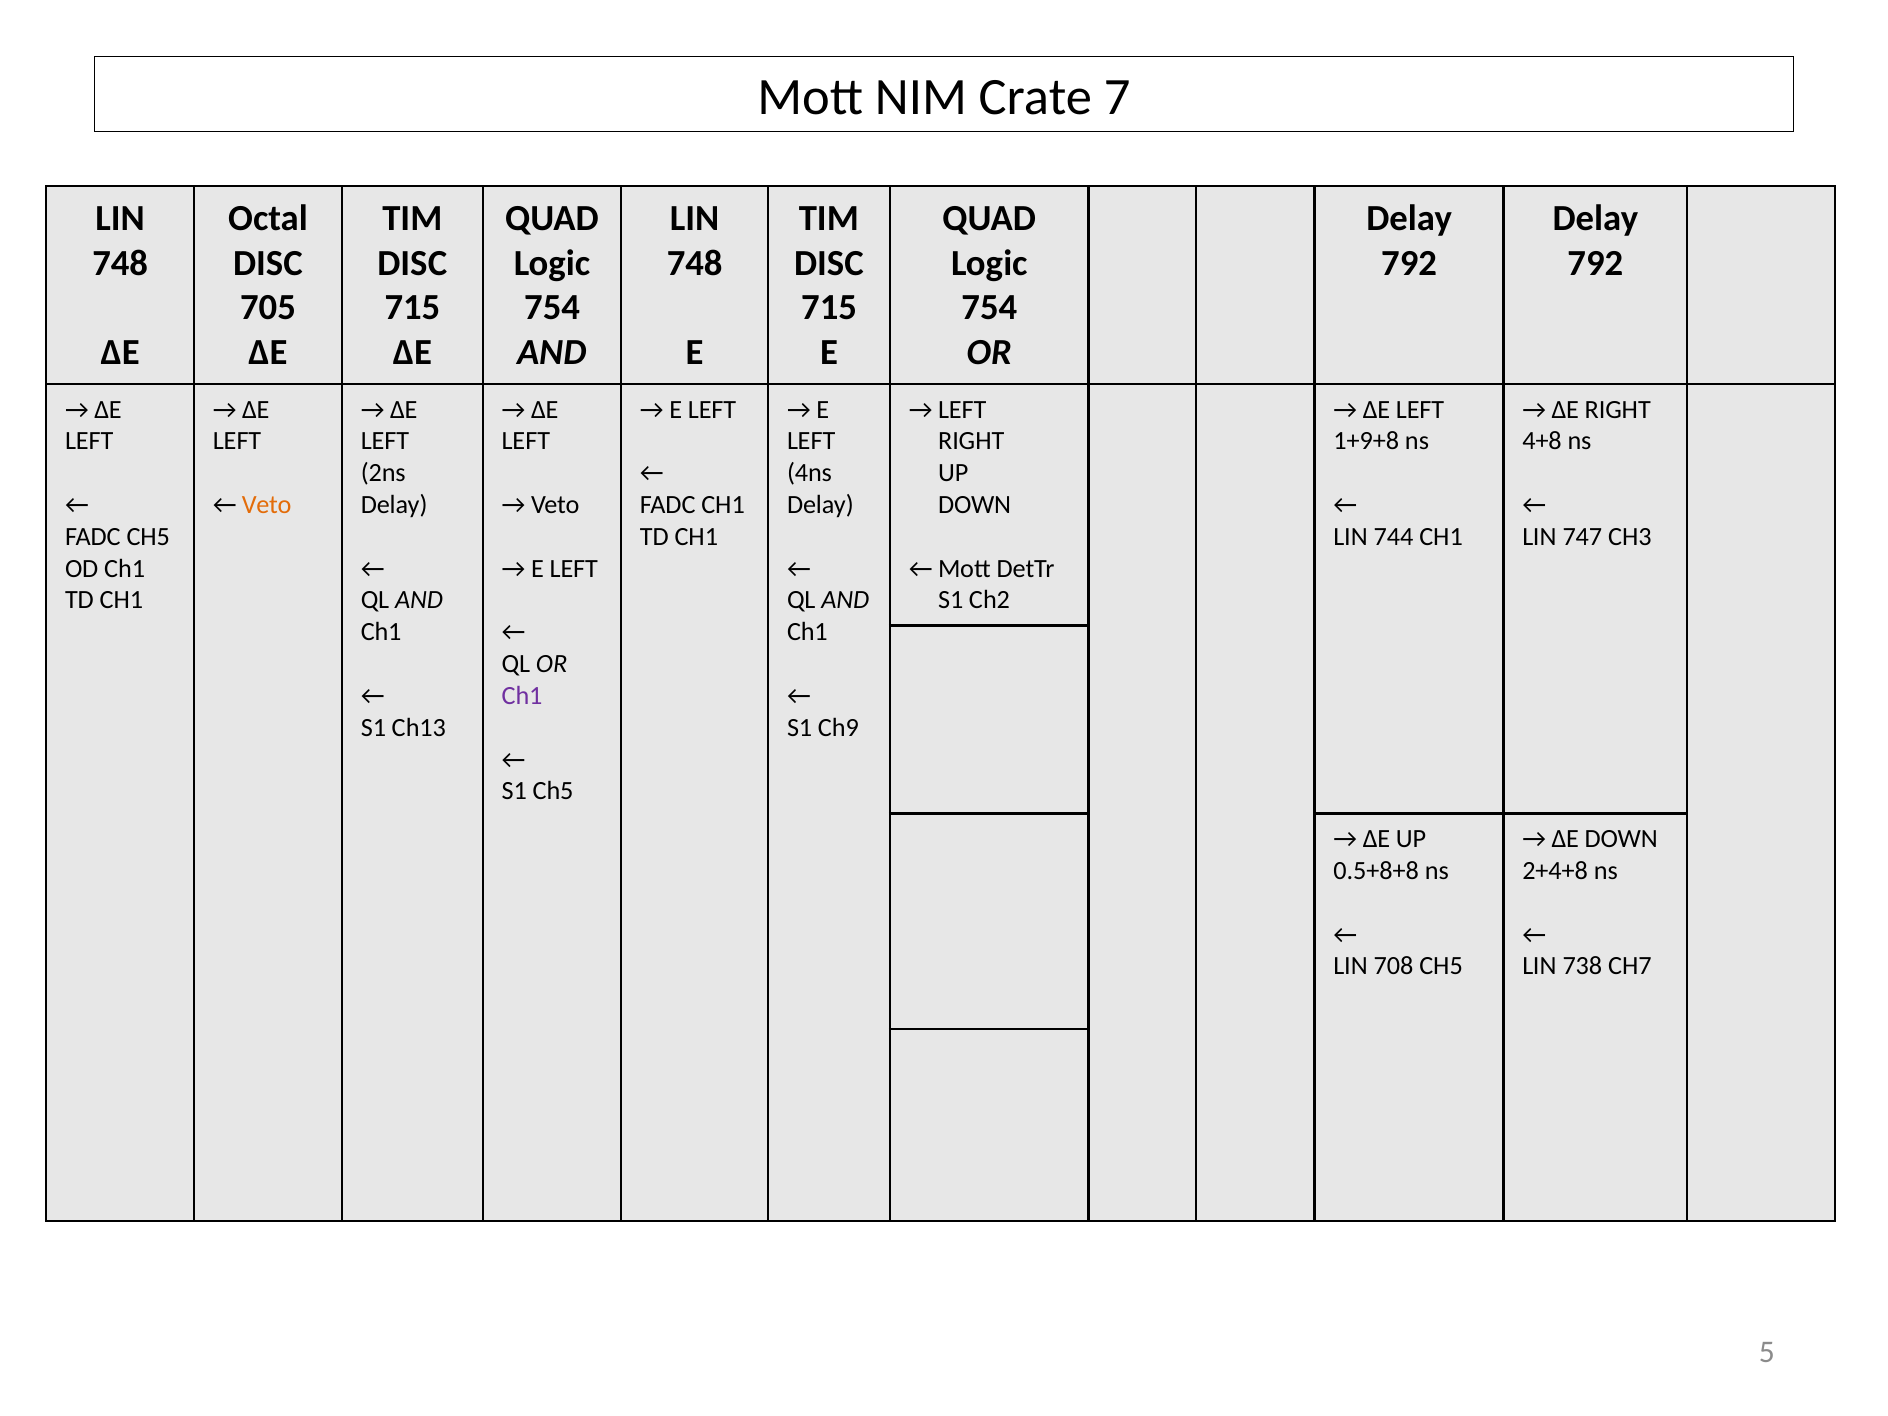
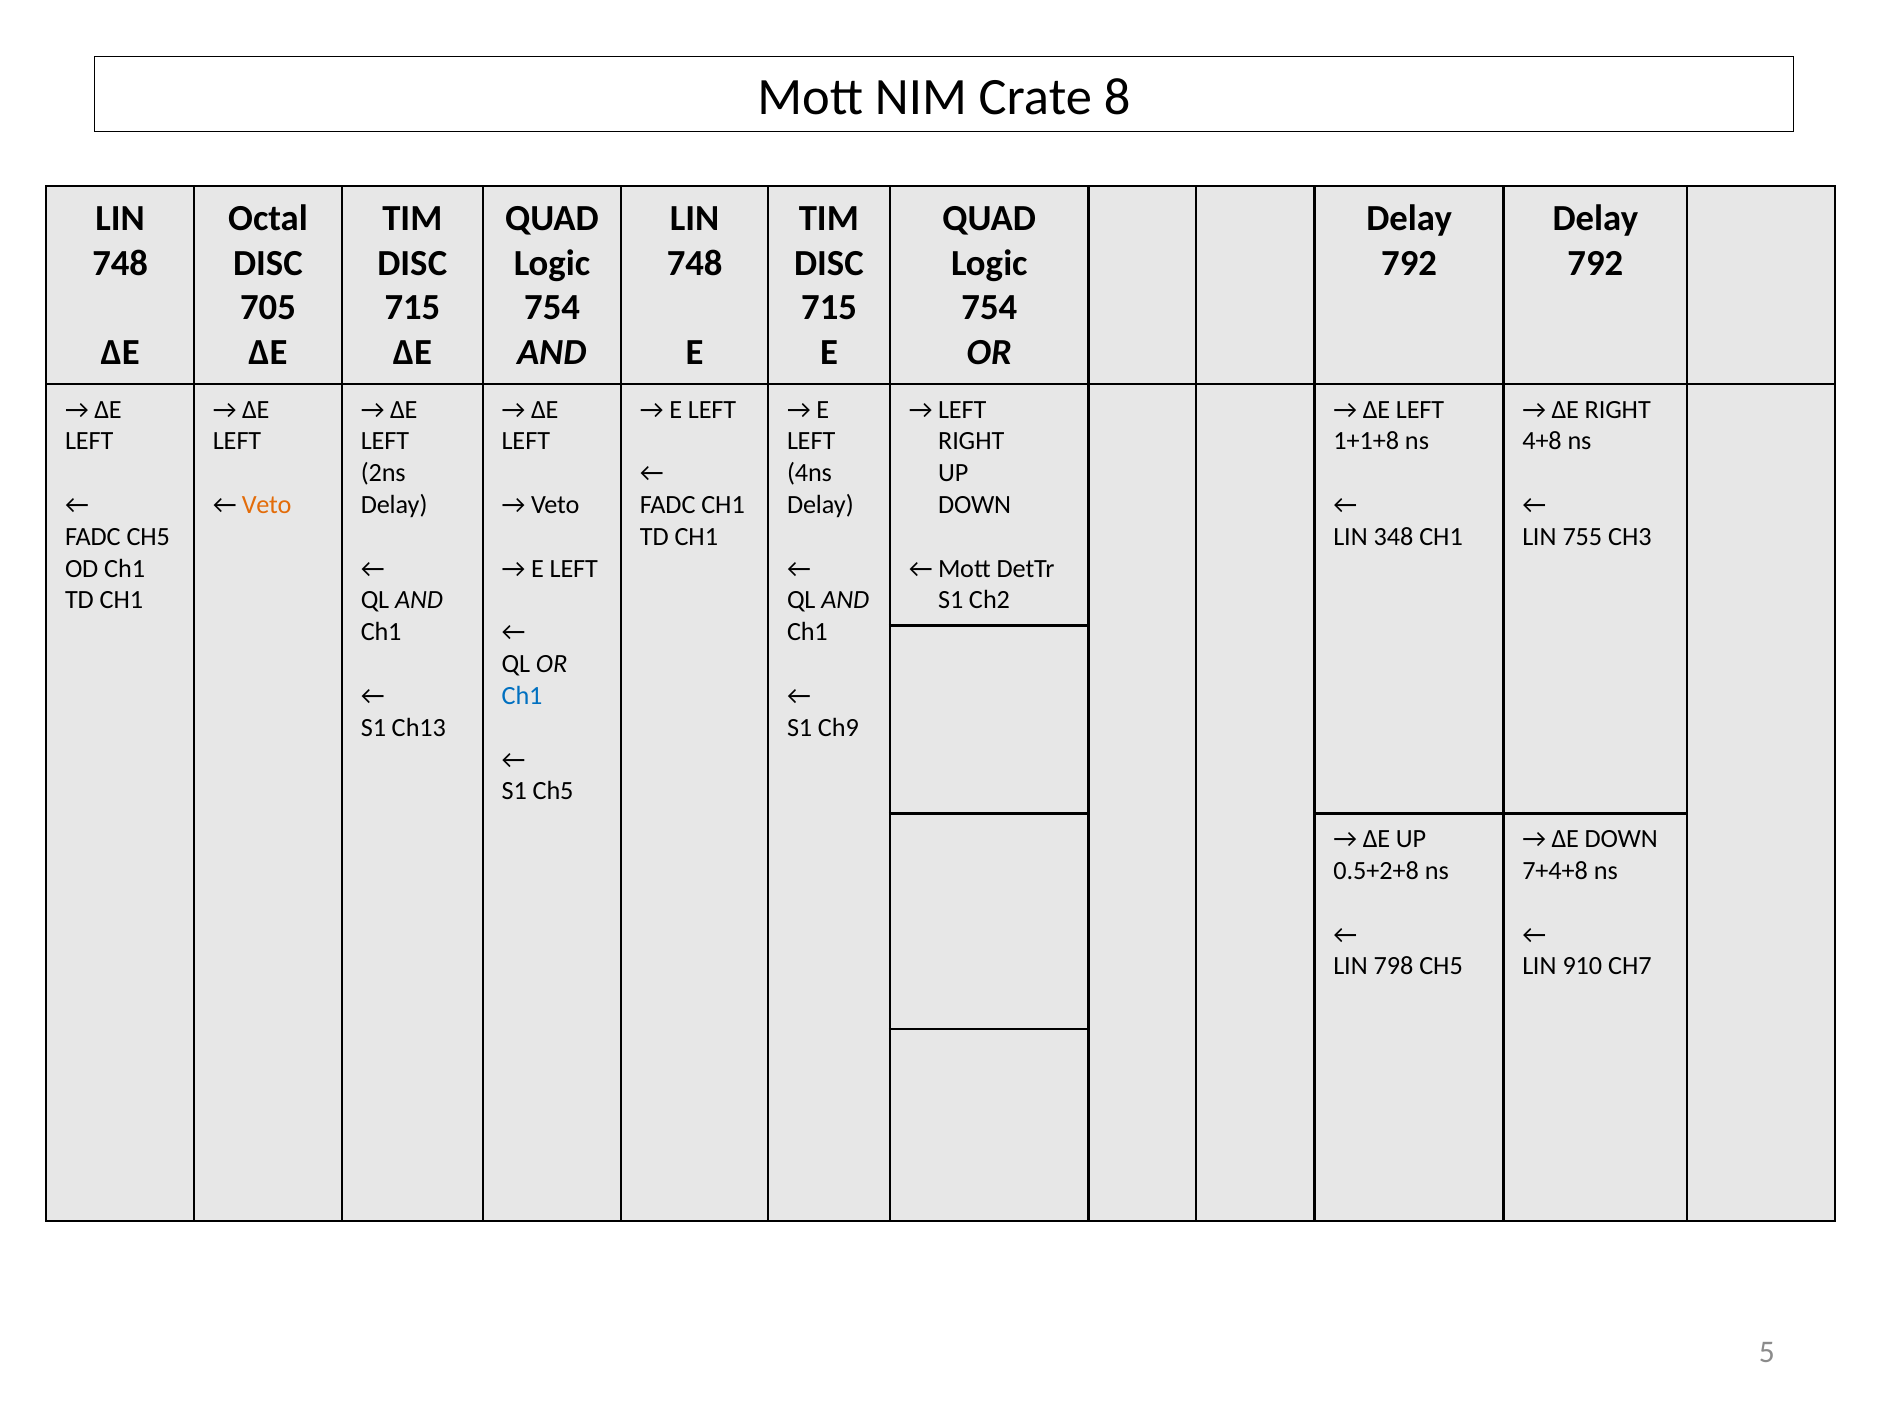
7: 7 -> 8
1+9+8: 1+9+8 -> 1+1+8
744: 744 -> 348
747: 747 -> 755
Ch1 at (522, 696) colour: purple -> blue
0.5+8+8: 0.5+8+8 -> 0.5+2+8
2+4+8: 2+4+8 -> 7+4+8
708: 708 -> 798
738: 738 -> 910
